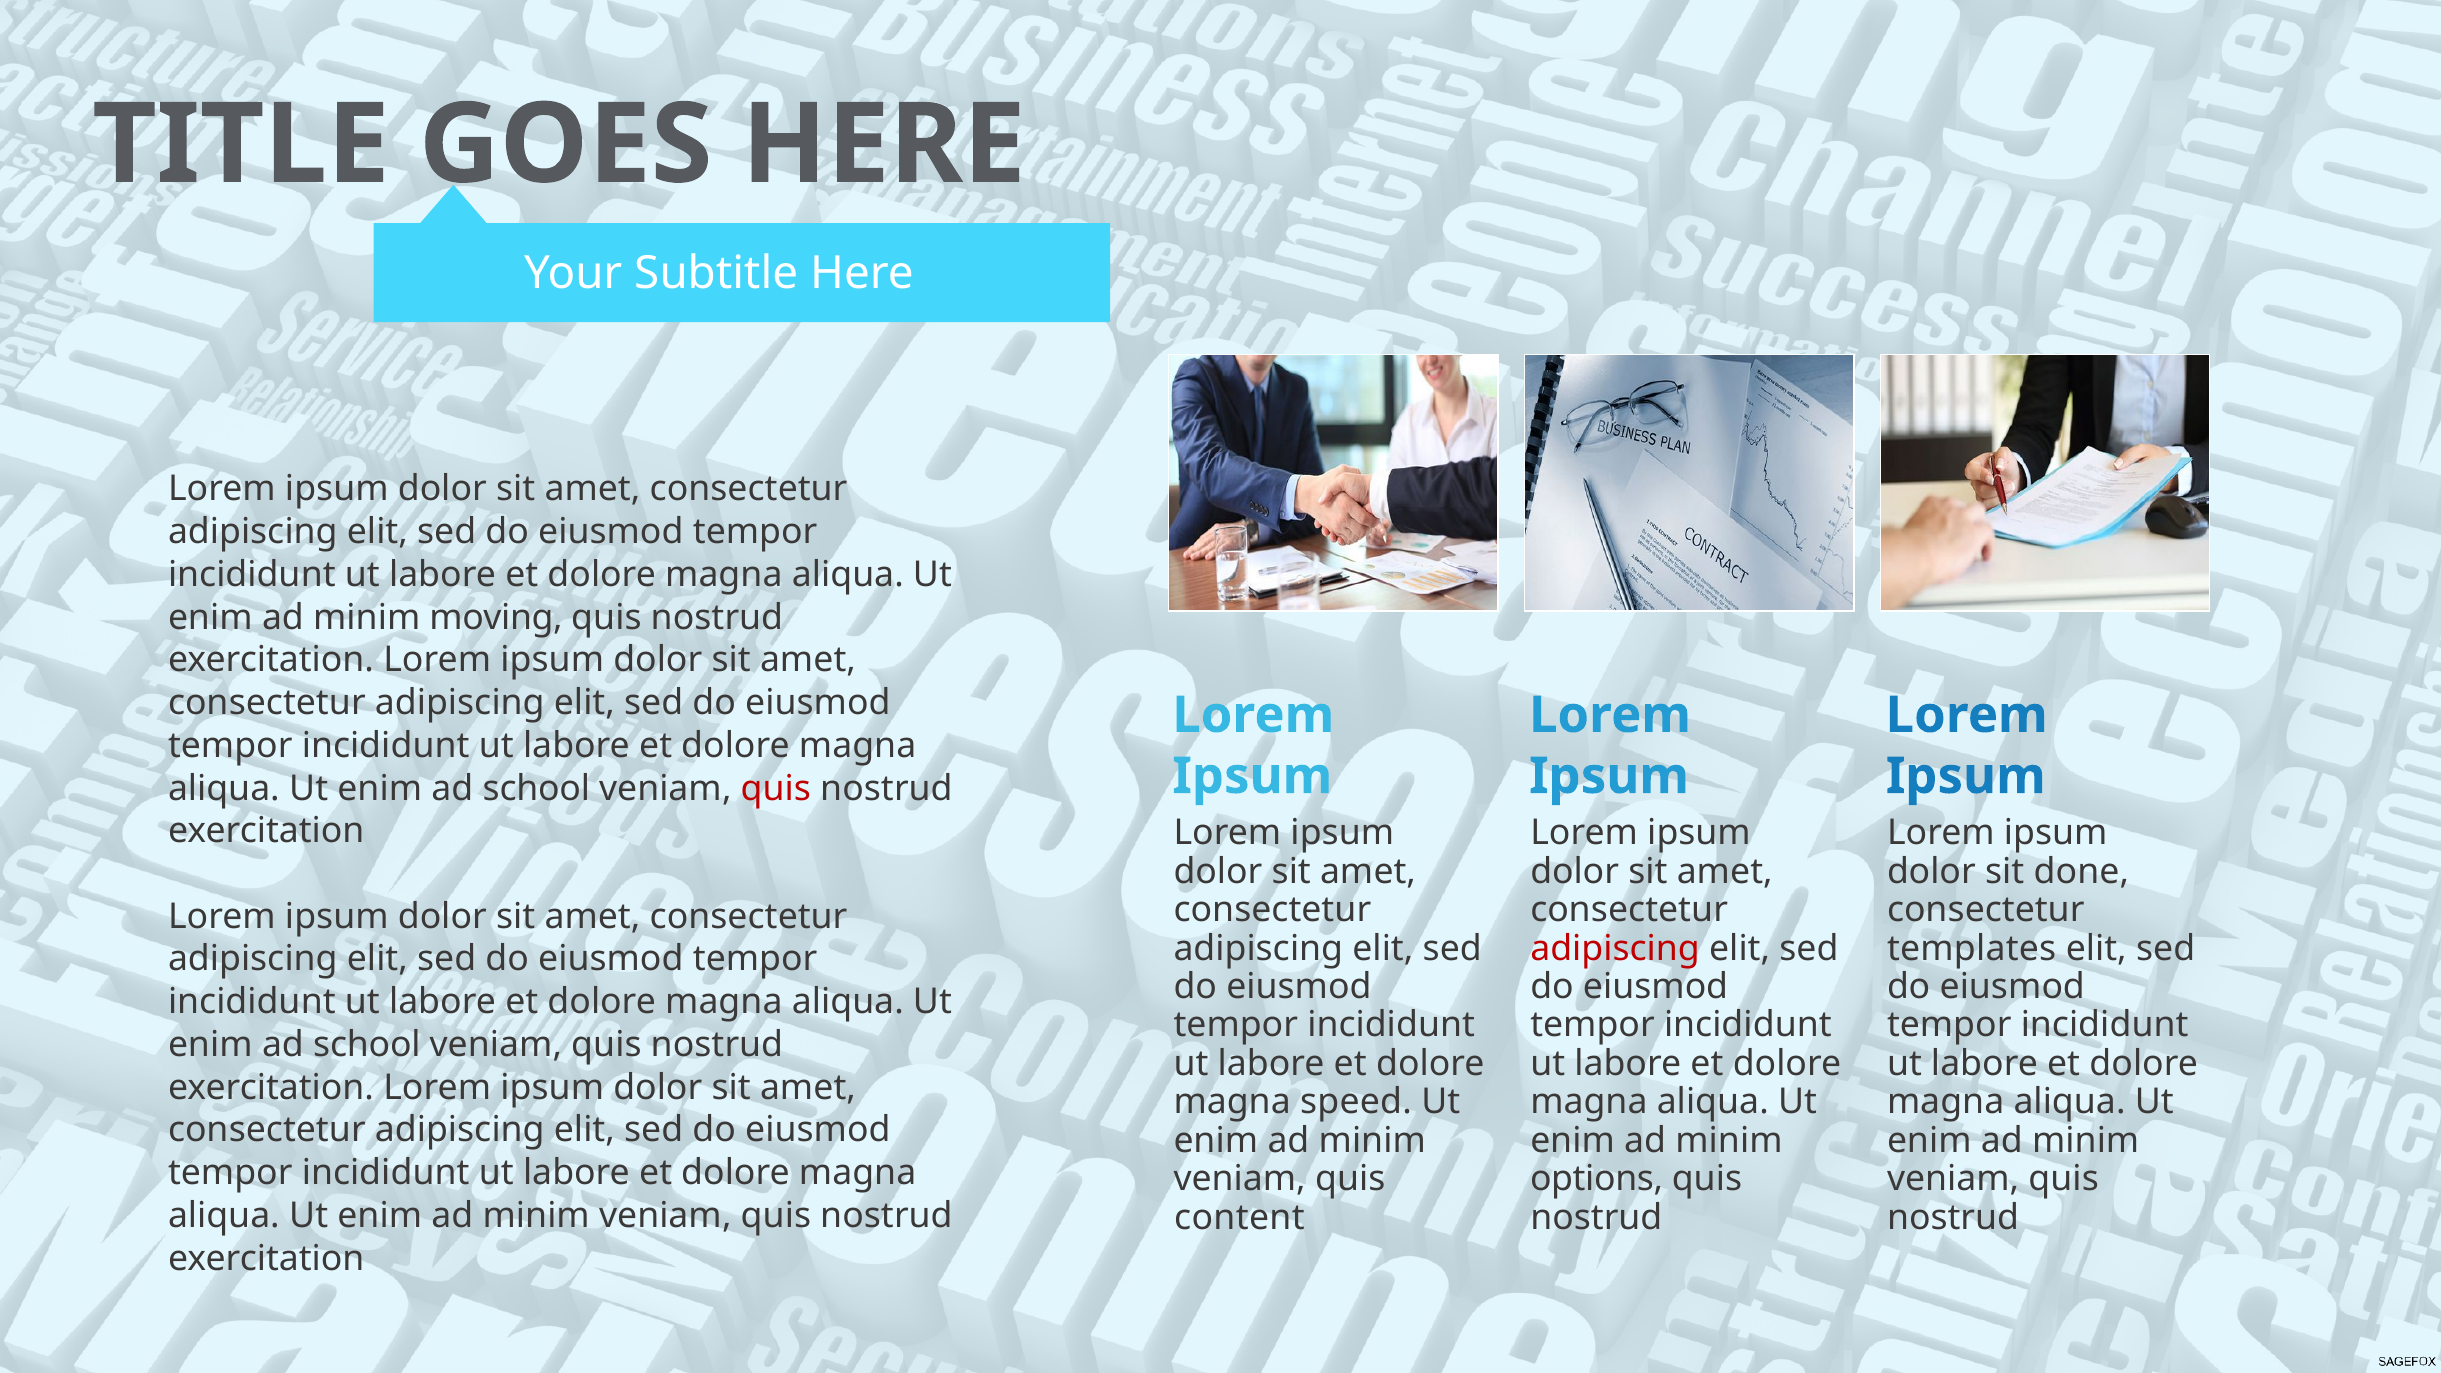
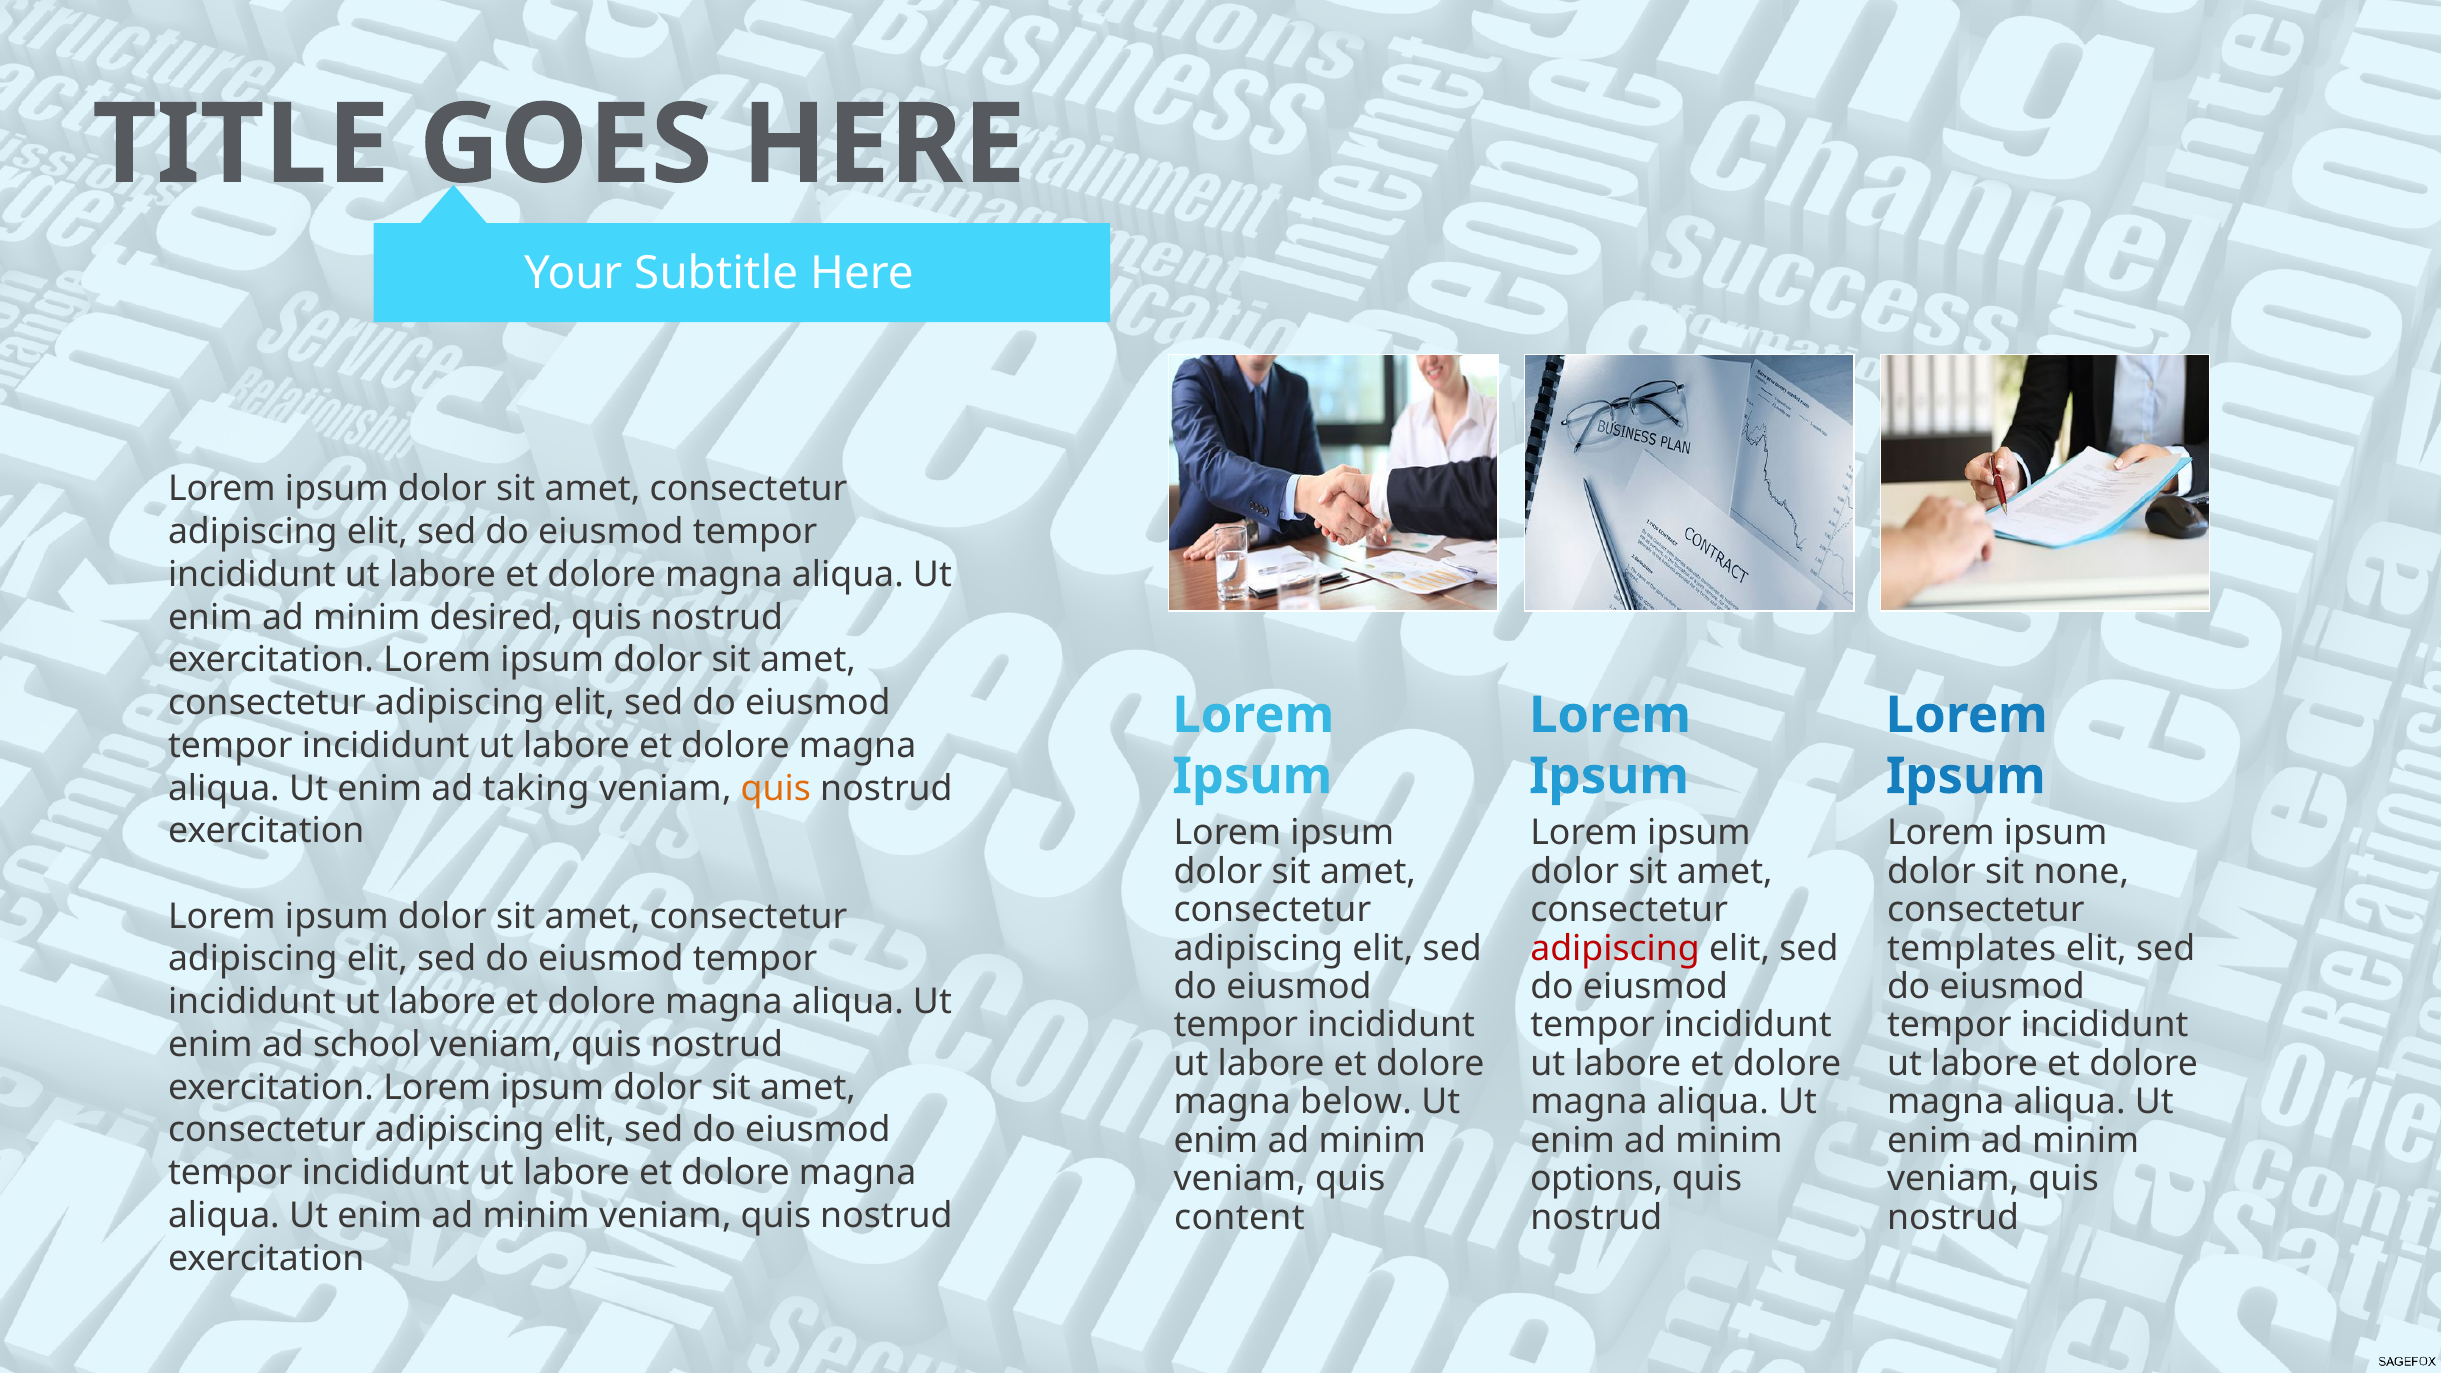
moving: moving -> desired
school at (536, 788): school -> taking
quis at (776, 788) colour: red -> orange
done: done -> none
speed: speed -> below
